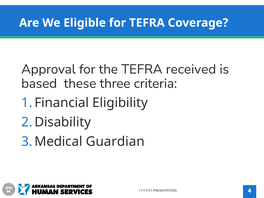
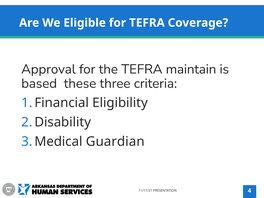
received: received -> maintain
